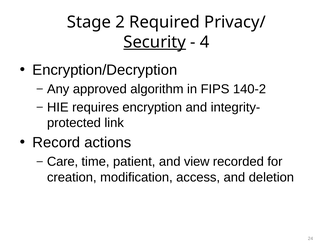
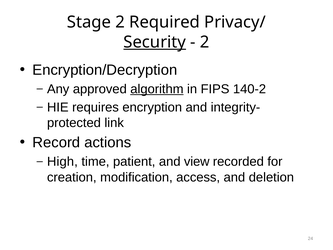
4 at (205, 42): 4 -> 2
algorithm underline: none -> present
Care: Care -> High
